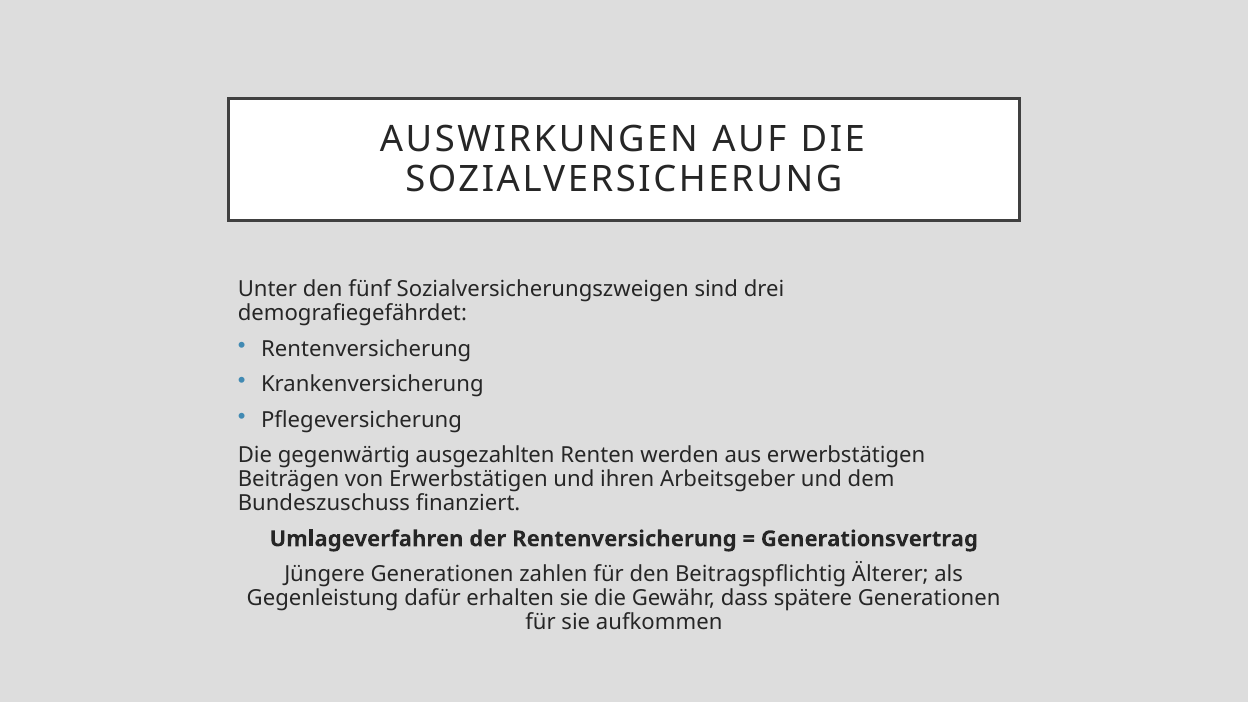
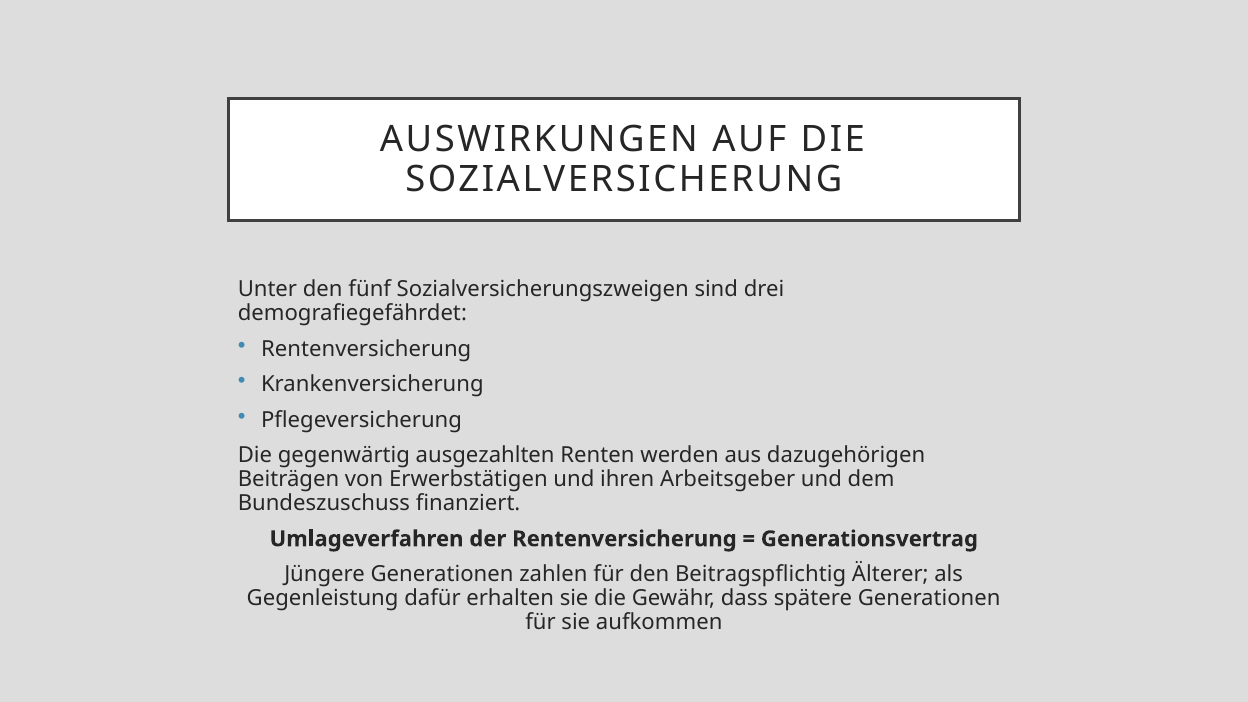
aus erwerbstätigen: erwerbstätigen -> dazugehörigen
